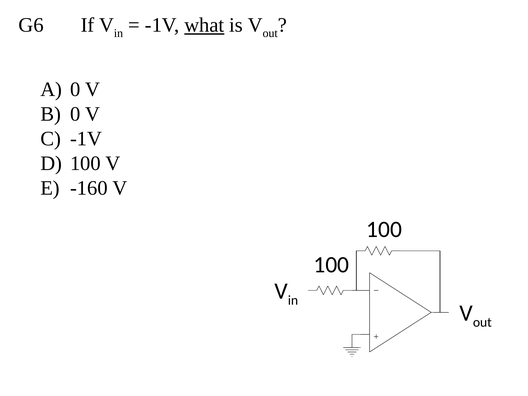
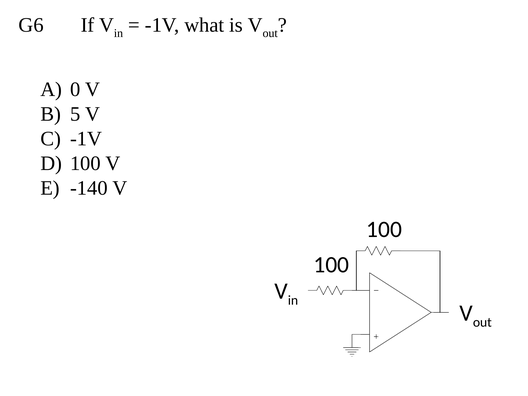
what underline: present -> none
0 at (75, 114): 0 -> 5
-160: -160 -> -140
